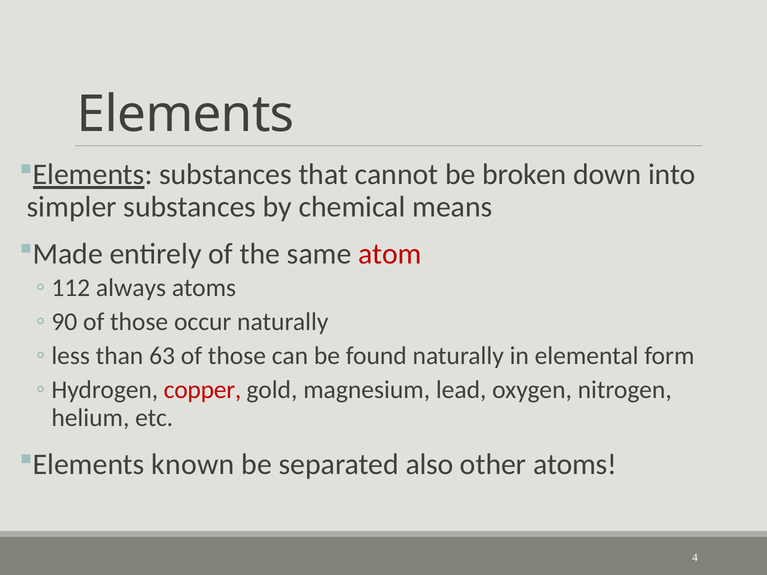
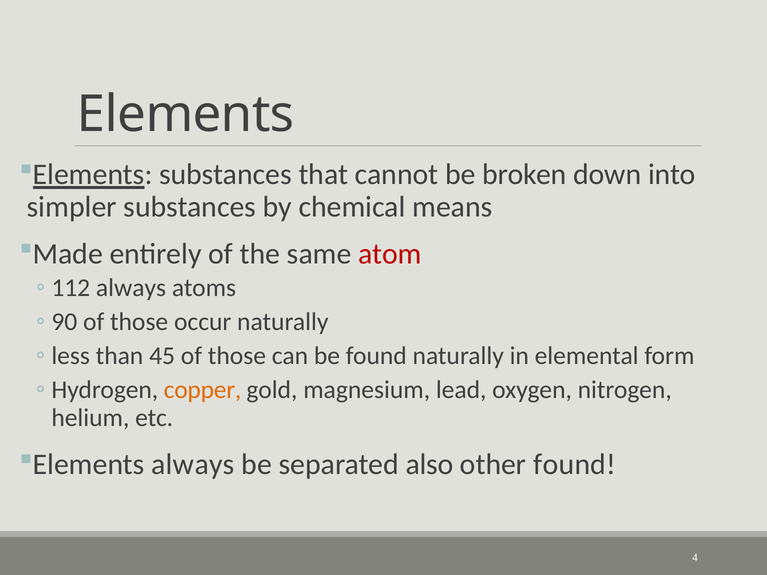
63: 63 -> 45
copper colour: red -> orange
Elements known: known -> always
other atoms: atoms -> found
